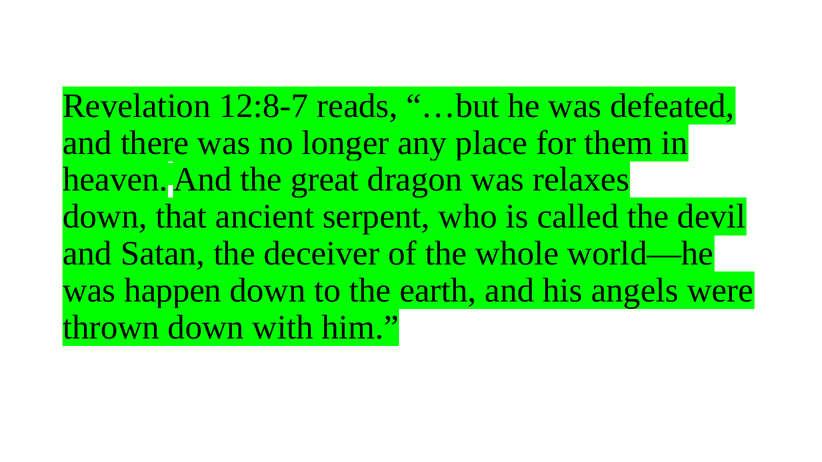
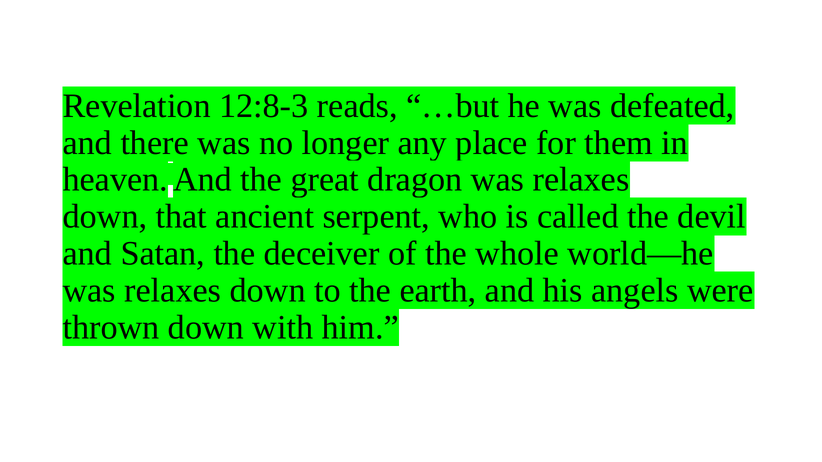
12:8-7: 12:8-7 -> 12:8-3
happen at (173, 291): happen -> relaxes
